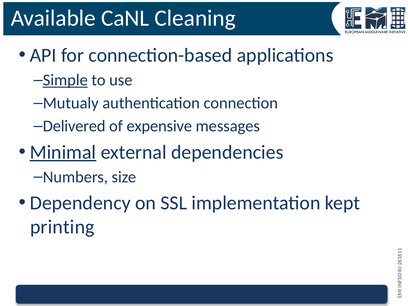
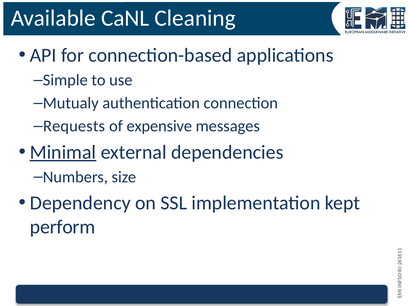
Simple underline: present -> none
Delivered: Delivered -> Requests
printing: printing -> perform
